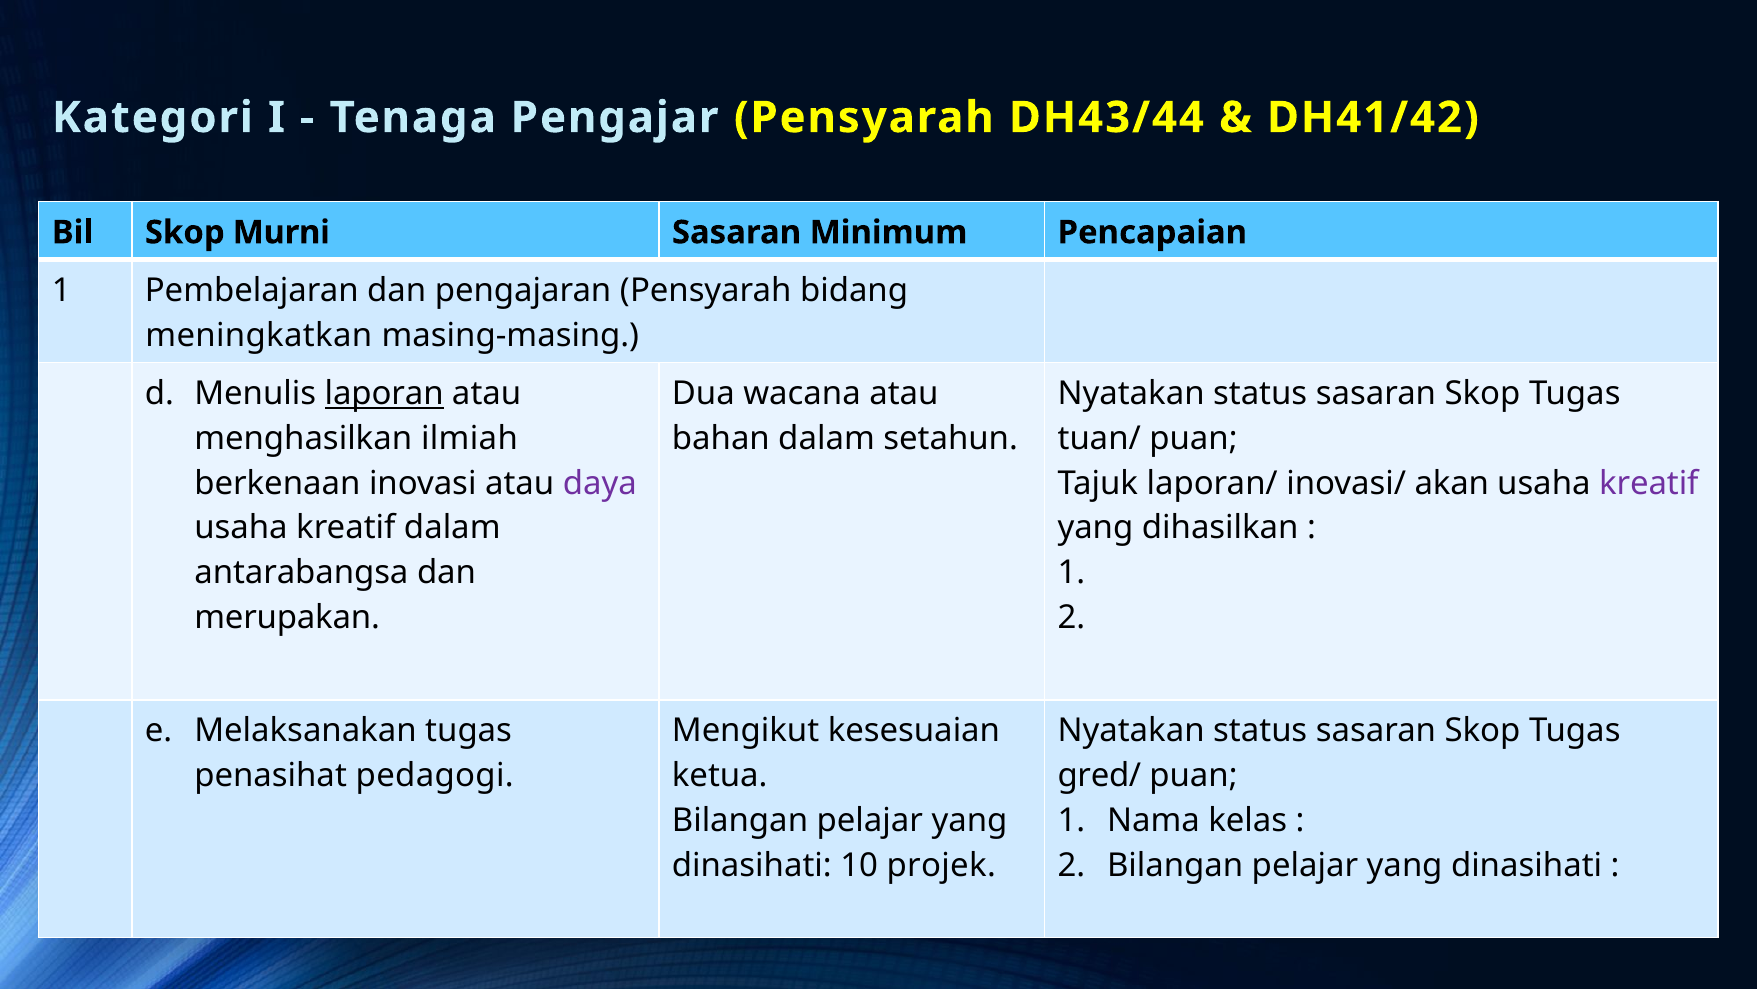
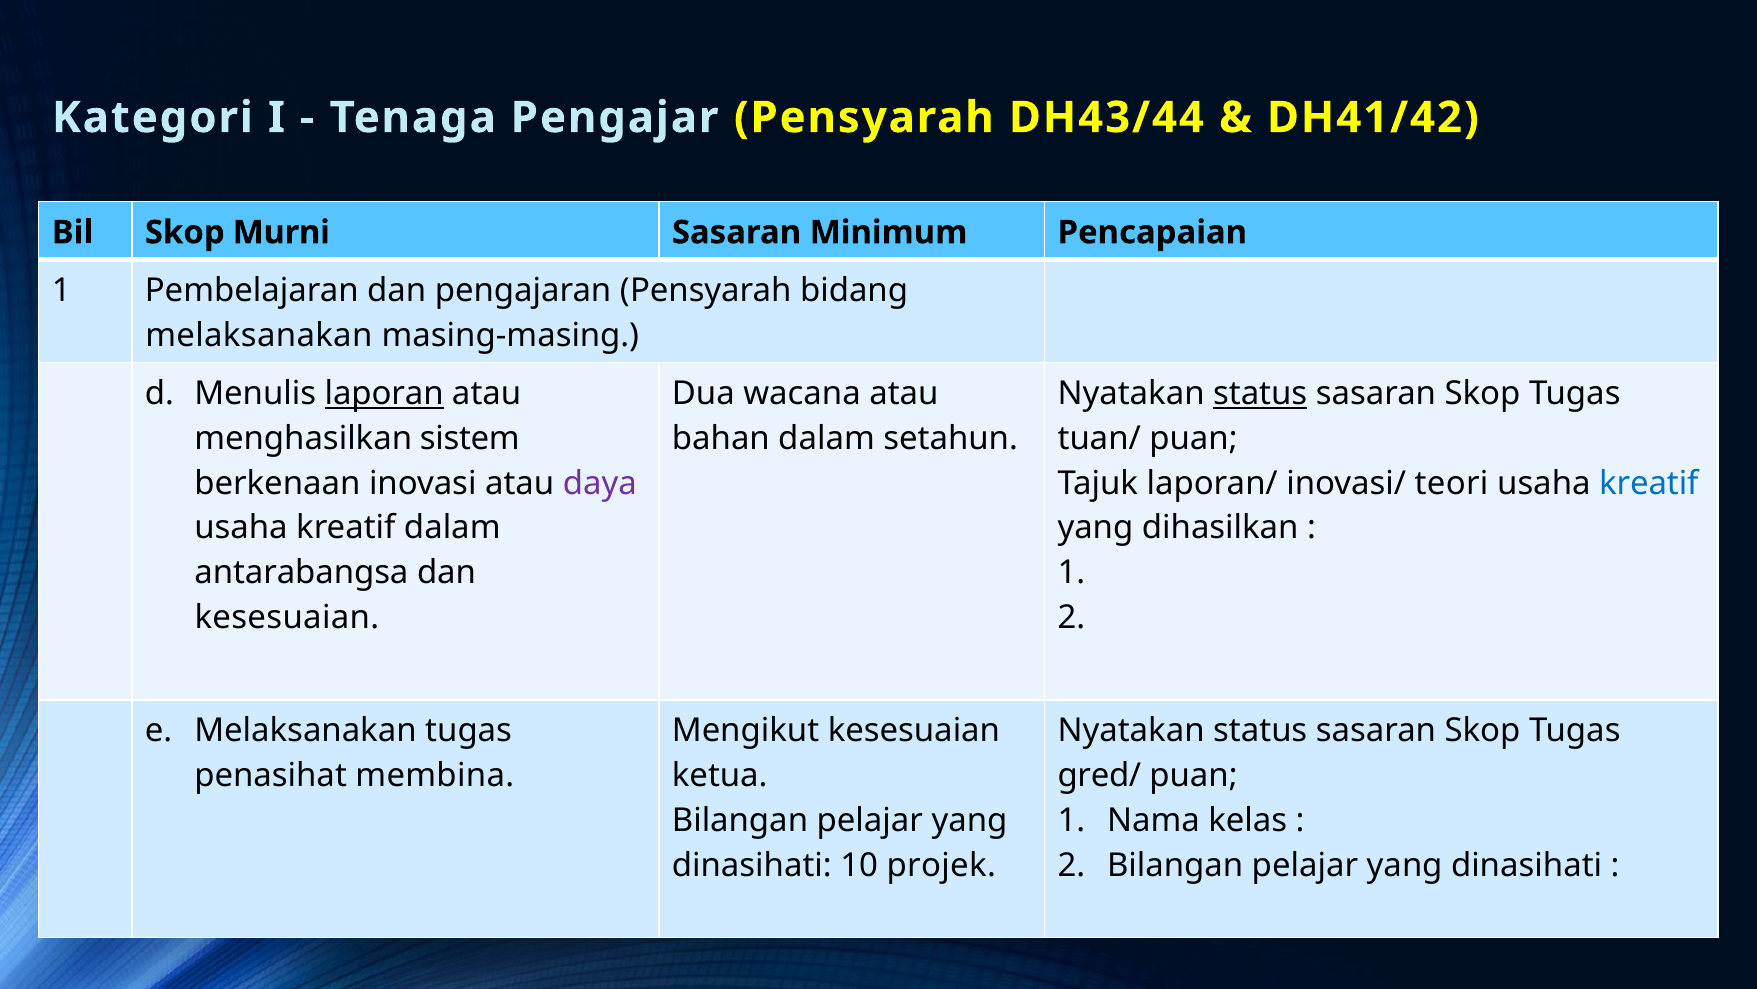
meningkatkan at (259, 335): meningkatkan -> melaksanakan
status at (1260, 393) underline: none -> present
ilmiah: ilmiah -> sistem
akan: akan -> teori
kreatif at (1649, 483) colour: purple -> blue
merupakan at (287, 617): merupakan -> kesesuaian
pedagogi: pedagogi -> membina
